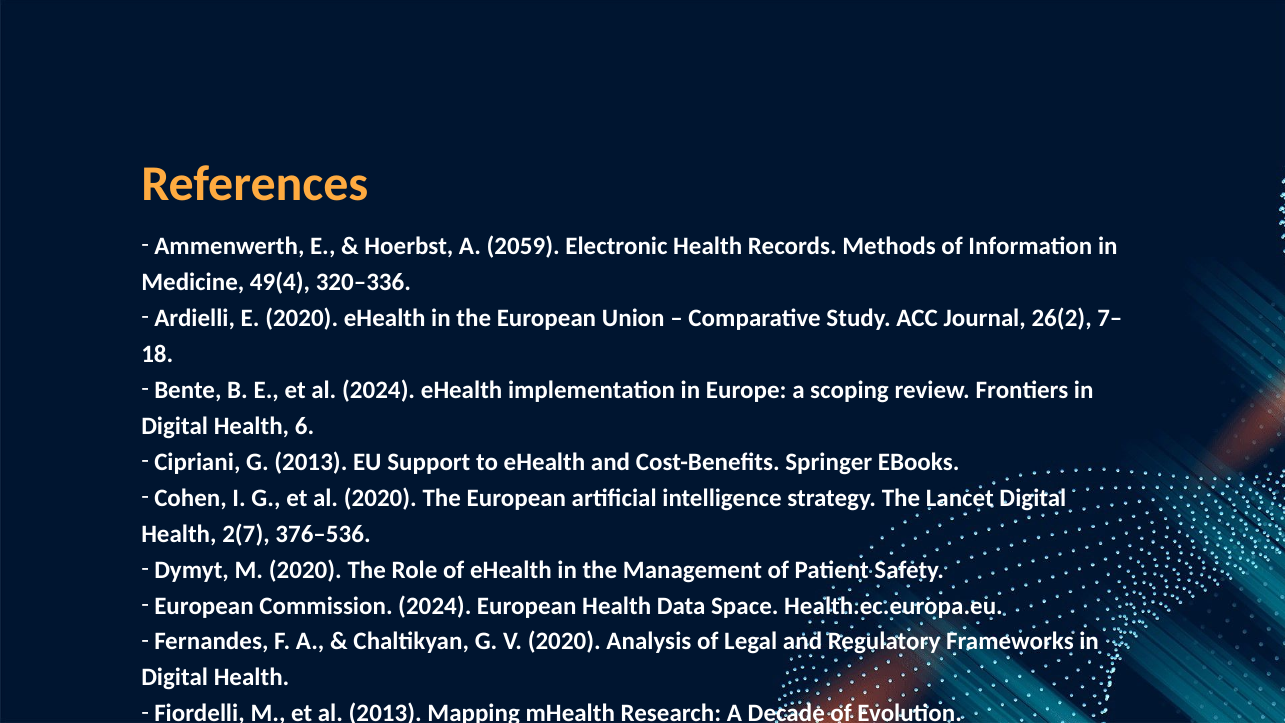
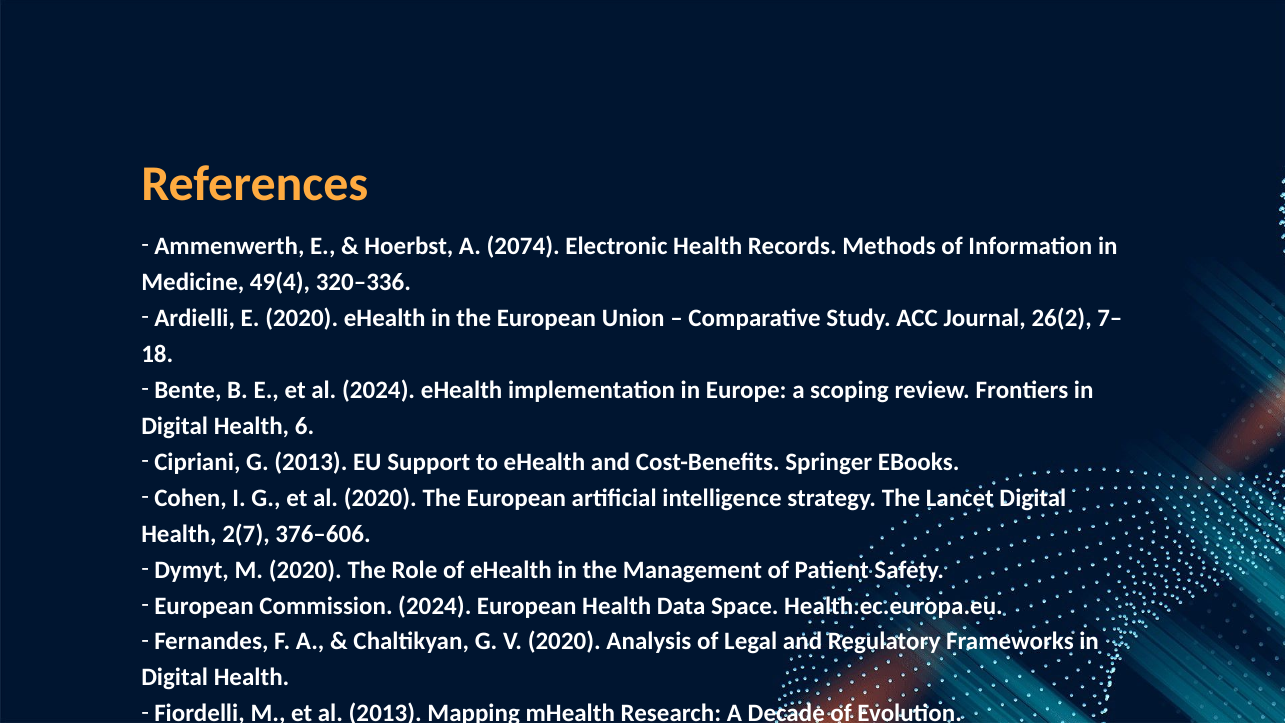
2059: 2059 -> 2074
376–536: 376–536 -> 376–606
